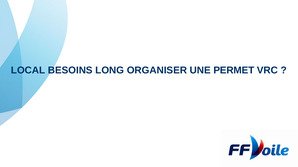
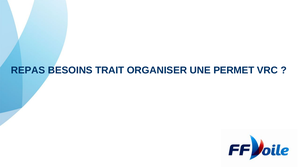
LOCAL: LOCAL -> REPAS
LONG: LONG -> TRAIT
